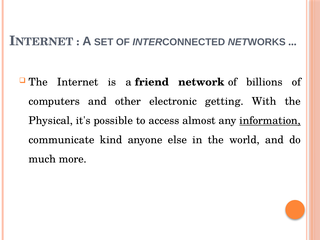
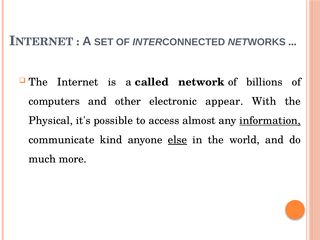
friend: friend -> called
getting: getting -> appear
else underline: none -> present
